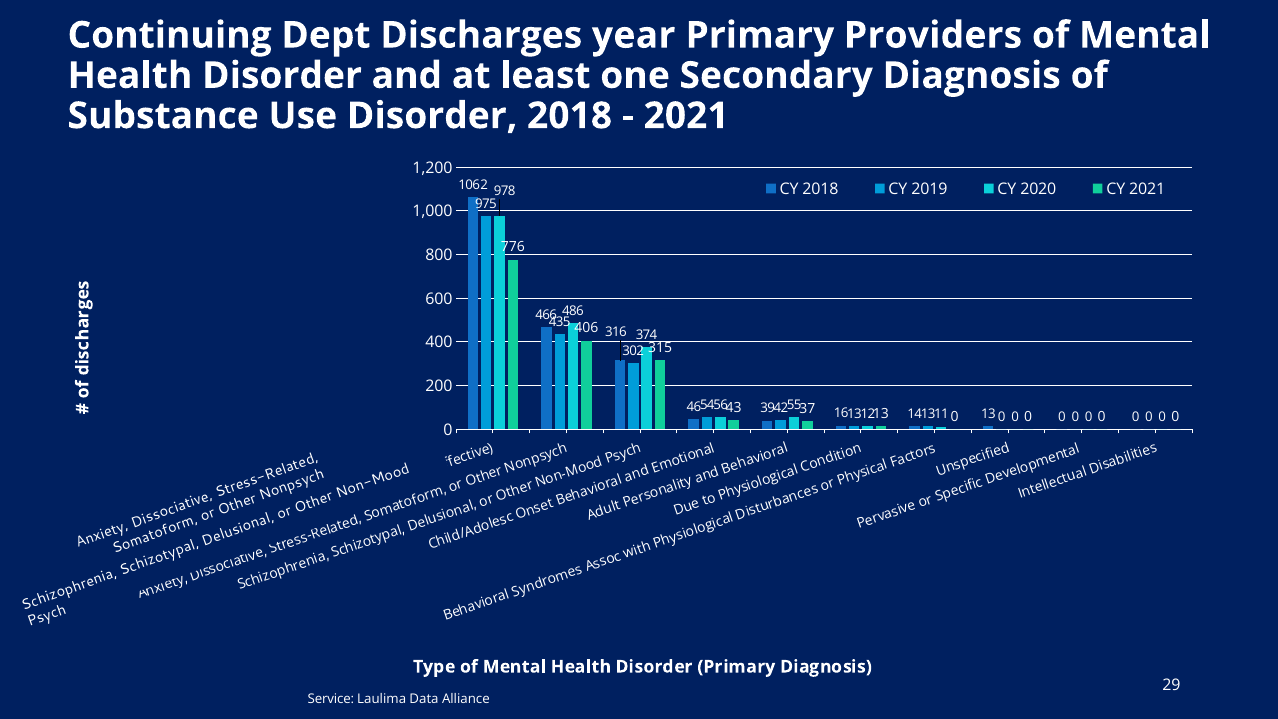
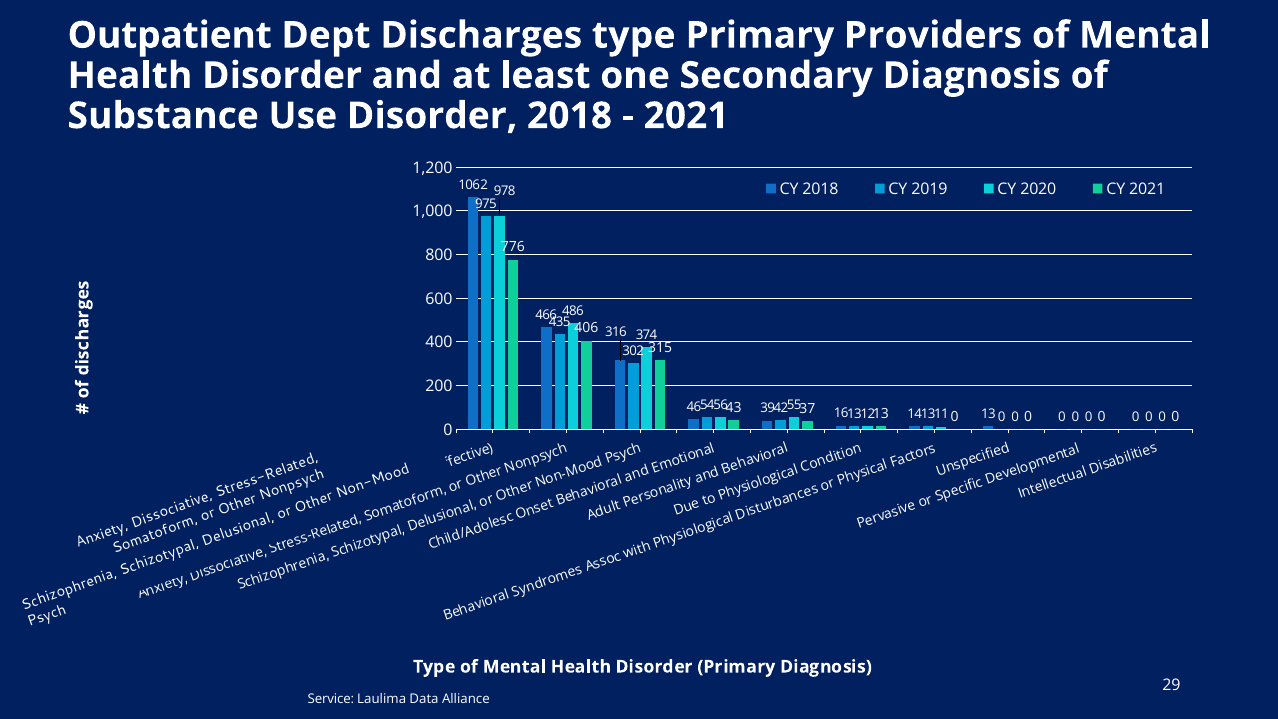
Continuing: Continuing -> Outpatient
Discharges year: year -> type
